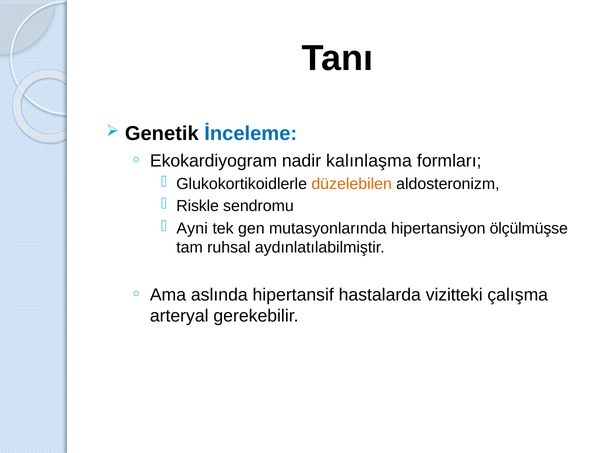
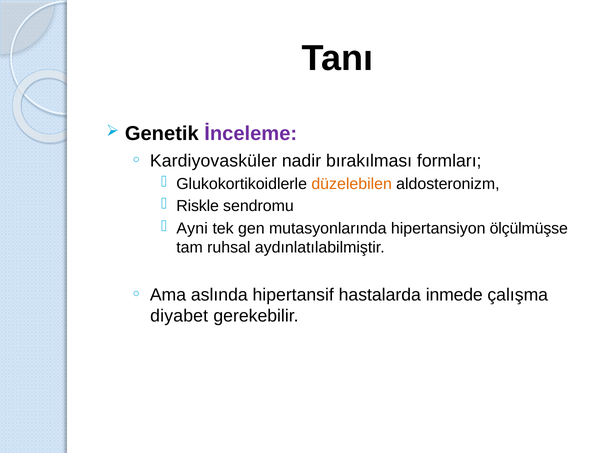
İnceleme colour: blue -> purple
Ekokardiyogram: Ekokardiyogram -> Kardiyovasküler
kalınlaşma: kalınlaşma -> bırakılması
vizitteki: vizitteki -> inmede
arteryal: arteryal -> diyabet
